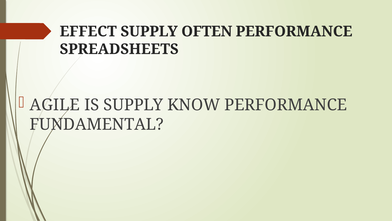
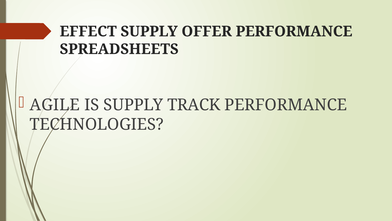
OFTEN: OFTEN -> OFFER
KNOW: KNOW -> TRACK
FUNDAMENTAL: FUNDAMENTAL -> TECHNOLOGIES
